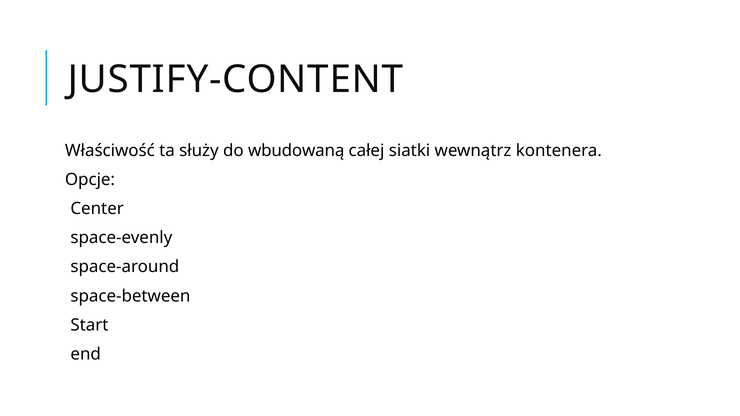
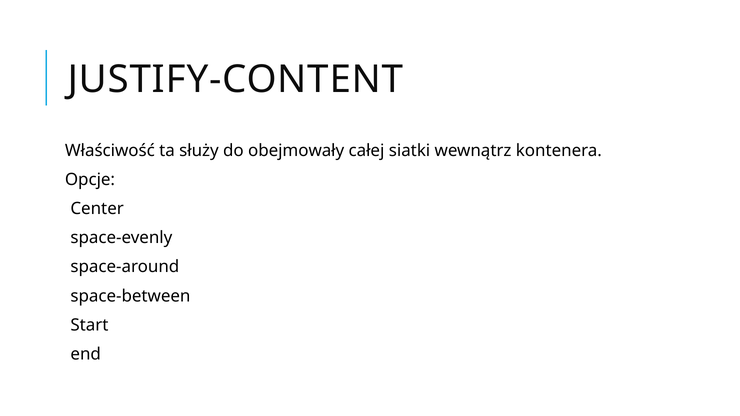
wbudowaną: wbudowaną -> obejmowały
